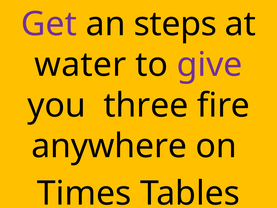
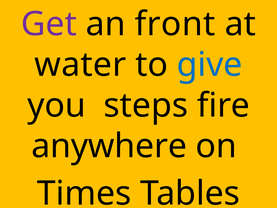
steps: steps -> front
give colour: purple -> blue
three: three -> steps
